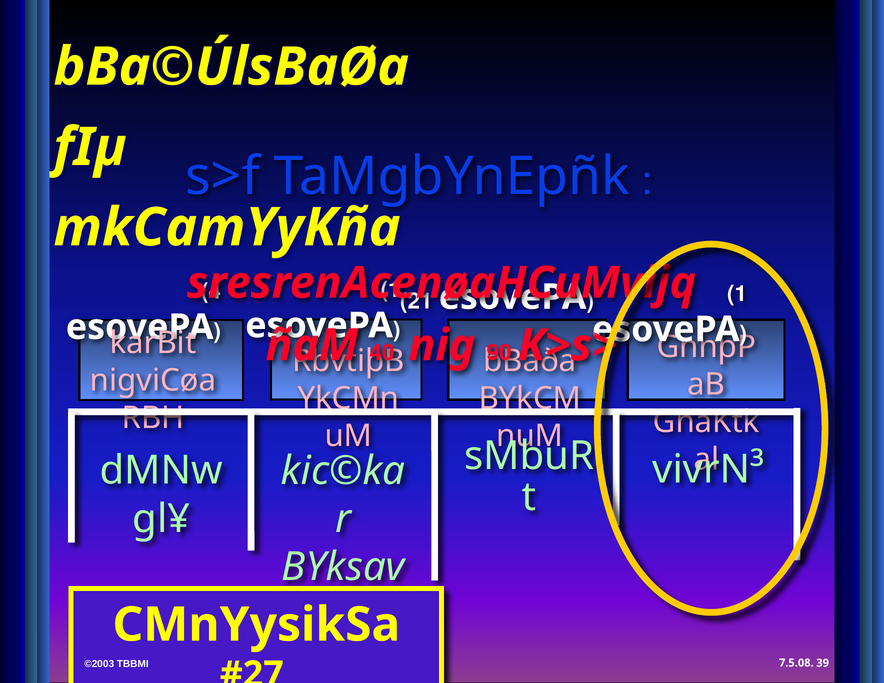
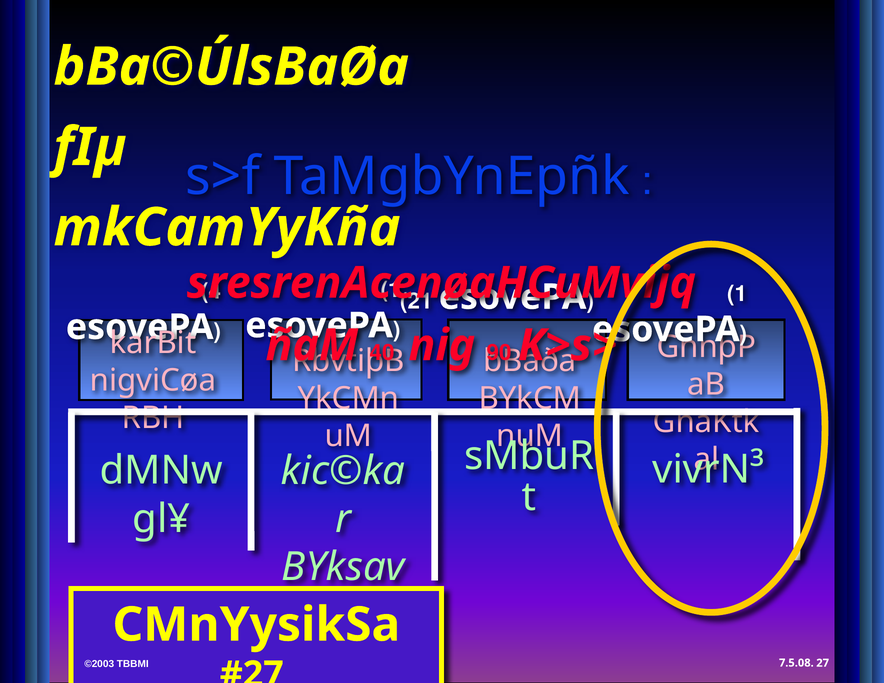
39: 39 -> 27
